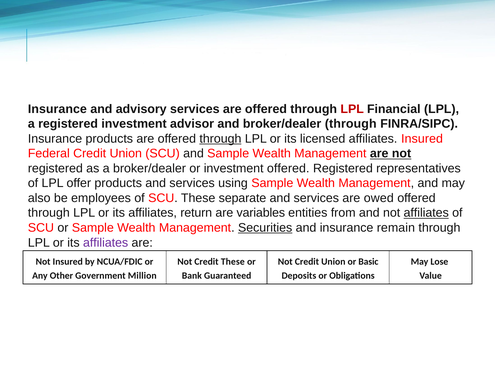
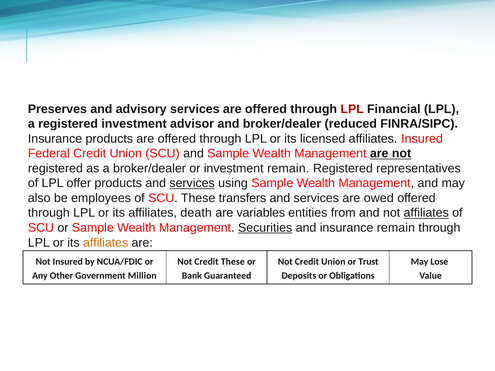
Insurance at (57, 109): Insurance -> Preserves
broker/dealer through: through -> reduced
through at (220, 139) underline: present -> none
investment offered: offered -> remain
services at (192, 183) underline: none -> present
separate: separate -> transfers
return: return -> death
affiliates at (106, 243) colour: purple -> orange
Basic: Basic -> Trust
